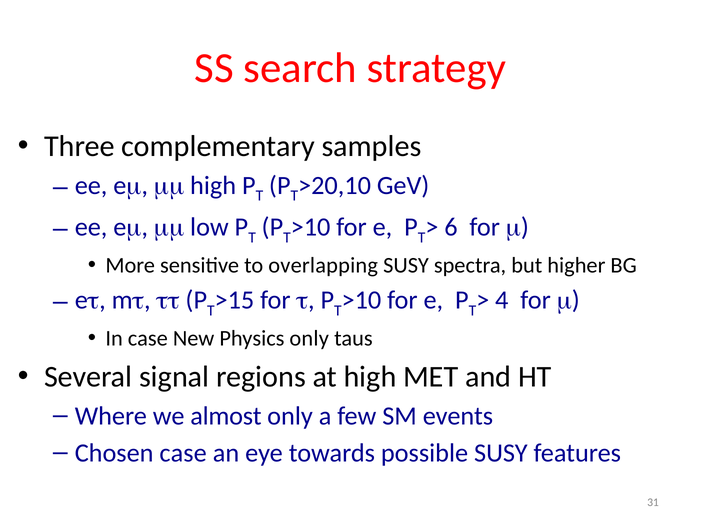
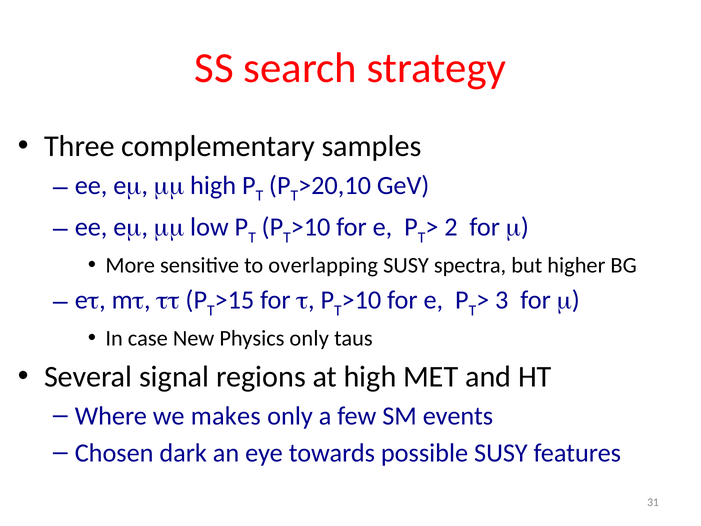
6: 6 -> 2
4: 4 -> 3
almost: almost -> makes
Chosen case: case -> dark
